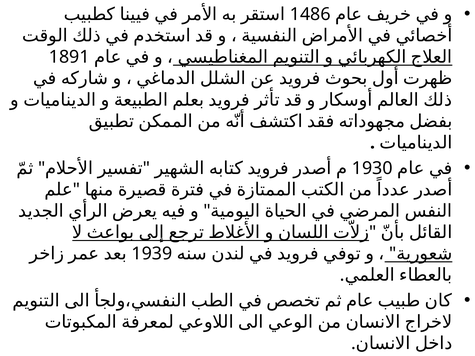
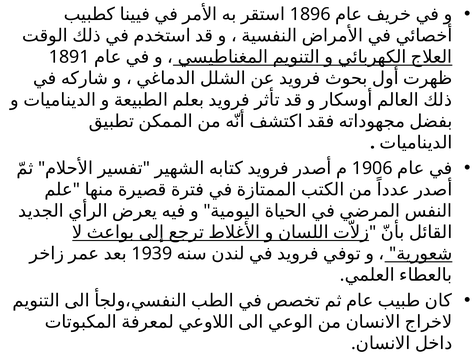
1486: 1486 -> 1896
1930: 1930 -> 1906
